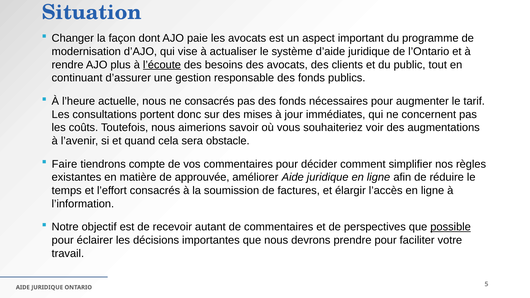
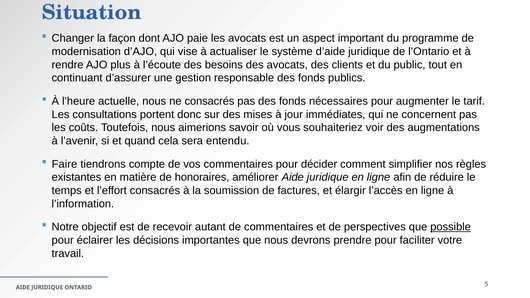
l’écoute underline: present -> none
obstacle: obstacle -> entendu
approuvée: approuvée -> honoraires
